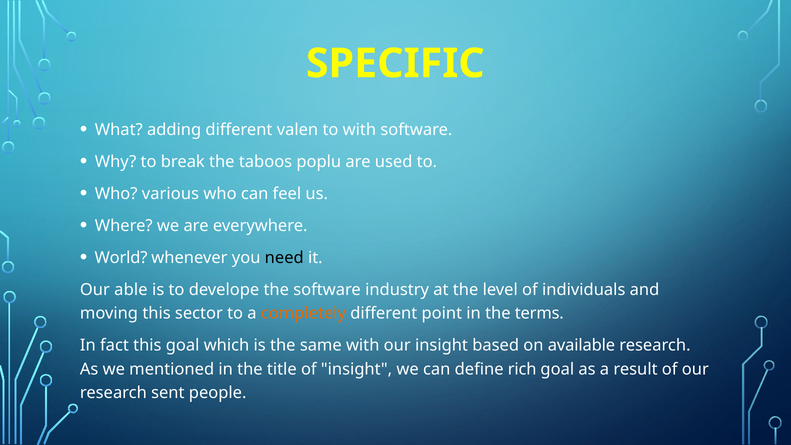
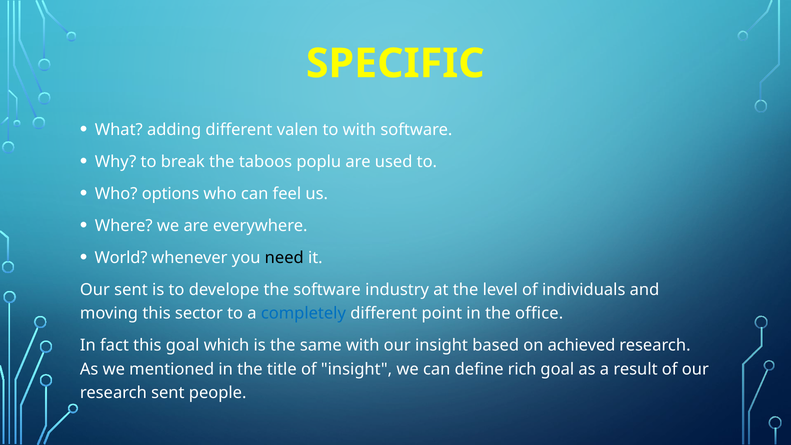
various: various -> options
Our able: able -> sent
completely colour: orange -> blue
terms: terms -> office
available: available -> achieved
